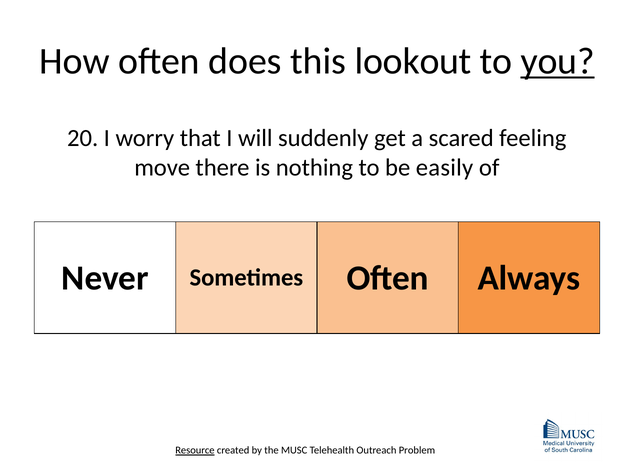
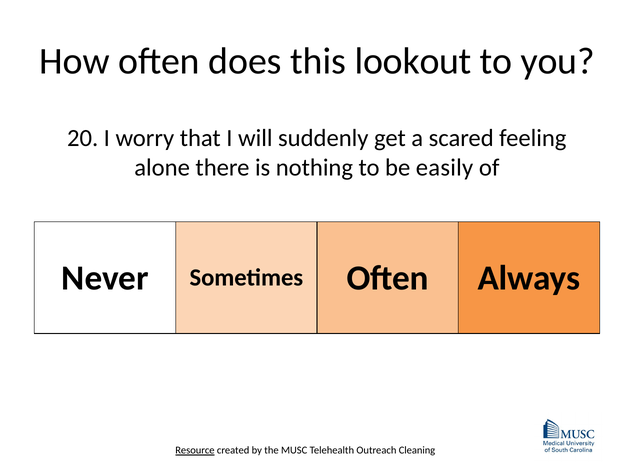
you underline: present -> none
move: move -> alone
Problem: Problem -> Cleaning
